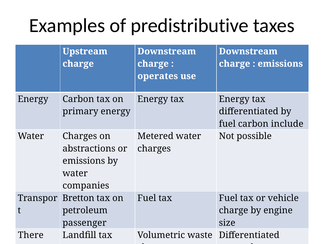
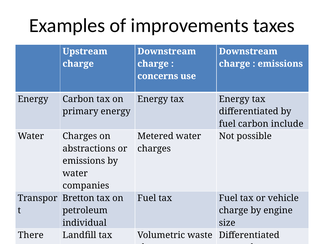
predistributive: predistributive -> improvements
operates: operates -> concerns
passenger: passenger -> individual
